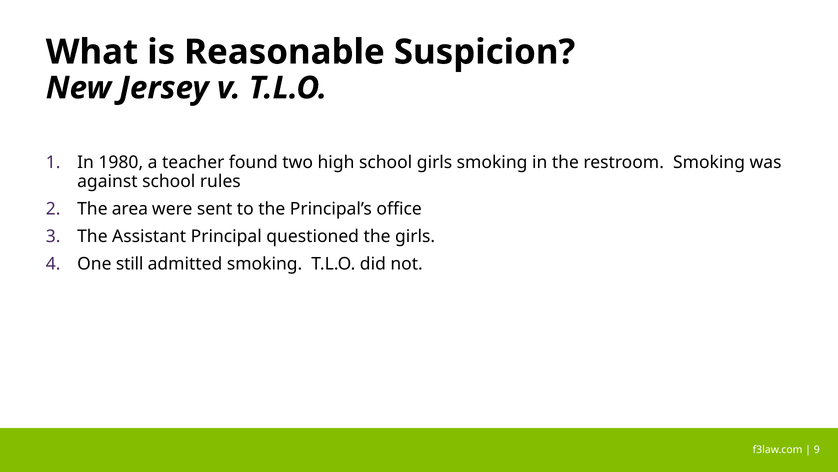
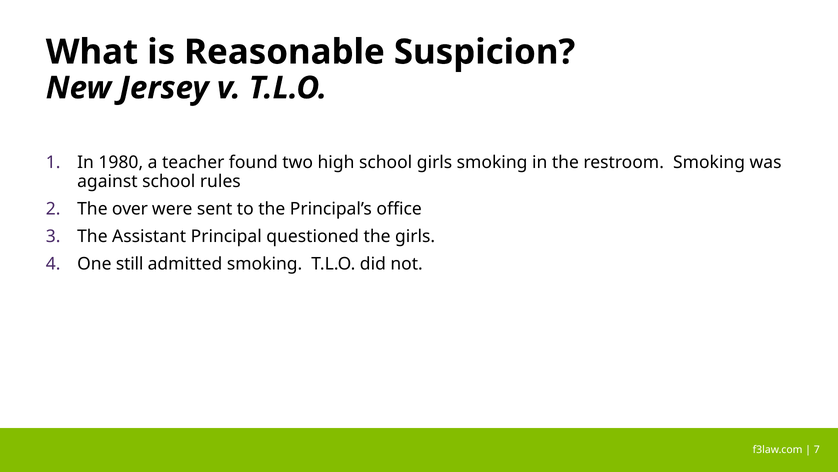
area: area -> over
9: 9 -> 7
